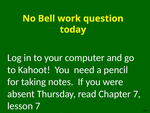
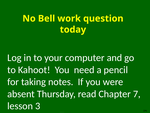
lesson 7: 7 -> 3
